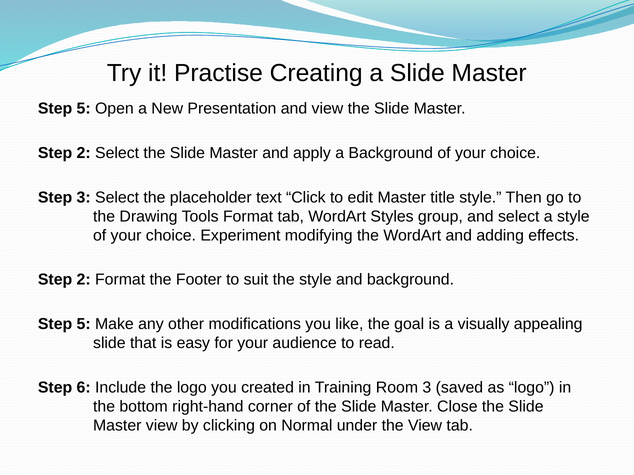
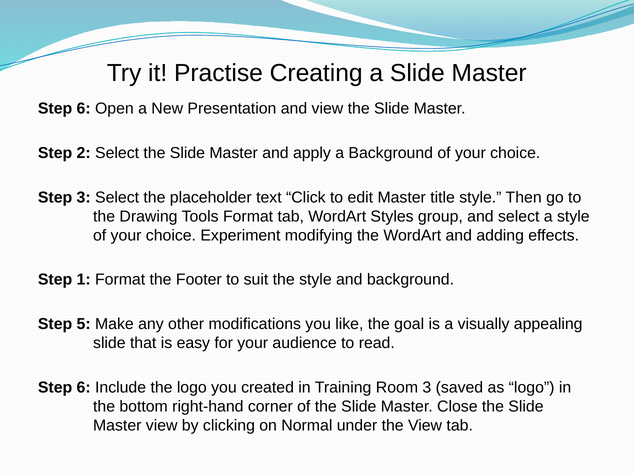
5 at (84, 109): 5 -> 6
2 at (84, 280): 2 -> 1
